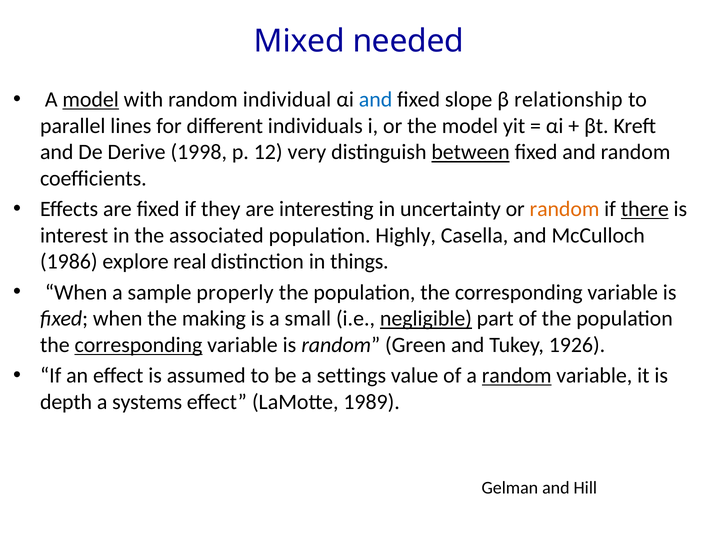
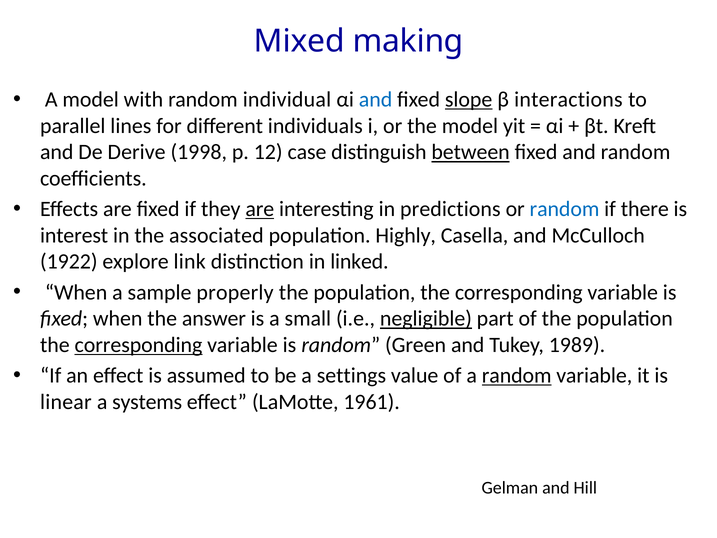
needed: needed -> making
model at (91, 100) underline: present -> none
slope underline: none -> present
relationship: relationship -> interactions
very: very -> case
are at (260, 209) underline: none -> present
uncertainty: uncertainty -> predictions
random at (564, 209) colour: orange -> blue
there underline: present -> none
1986: 1986 -> 1922
real: real -> link
things: things -> linked
making: making -> answer
1926: 1926 -> 1989
depth: depth -> linear
1989: 1989 -> 1961
